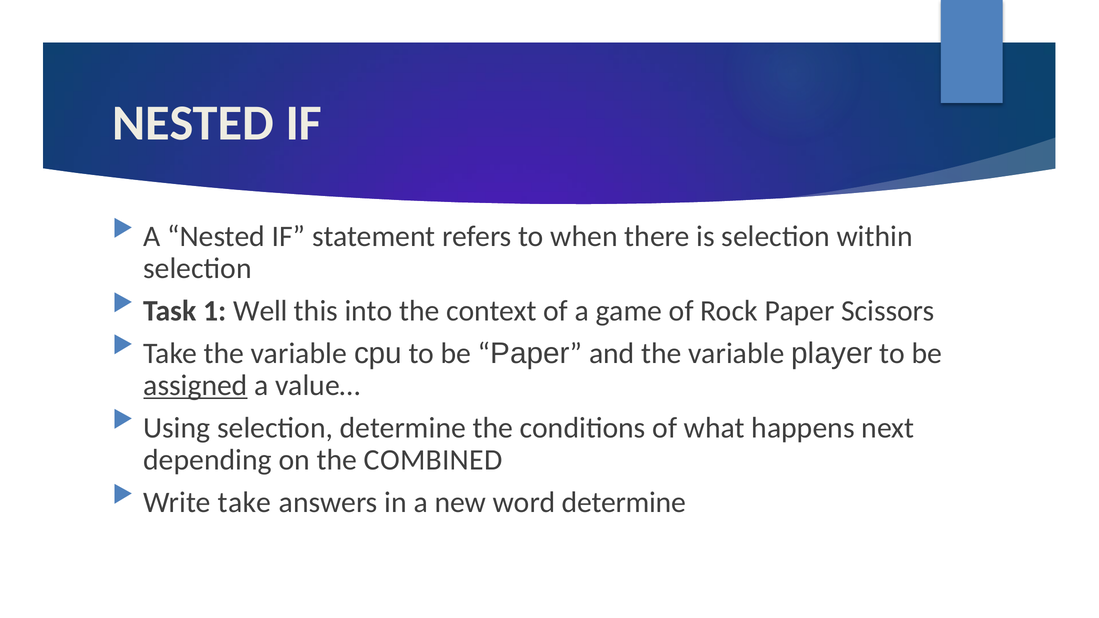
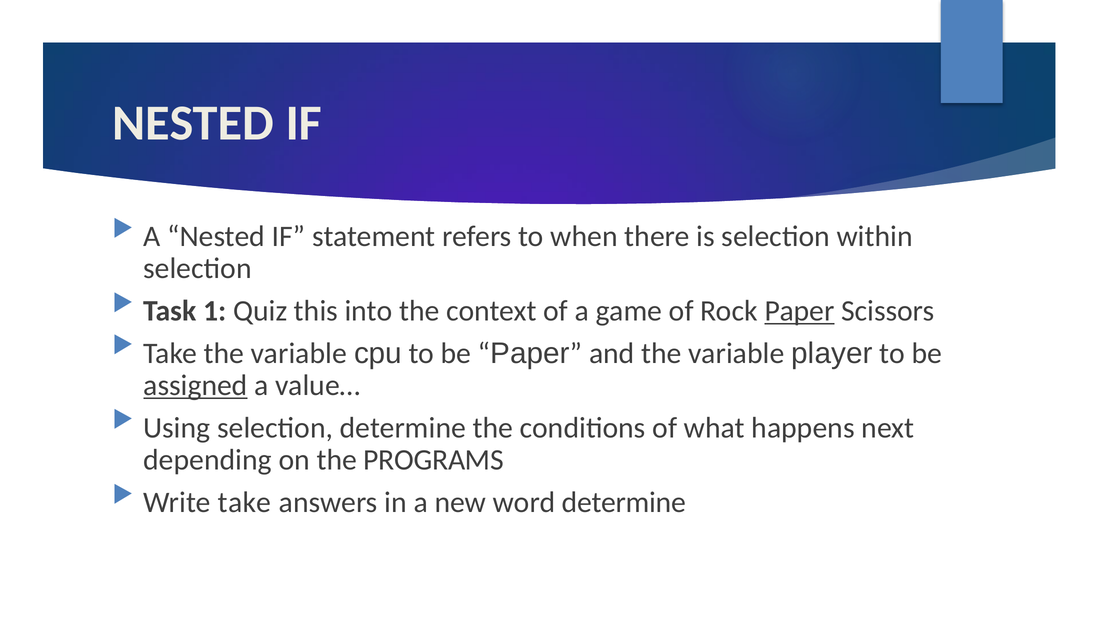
Well: Well -> Quiz
Paper at (799, 311) underline: none -> present
COMBINED: COMBINED -> PROGRAMS
